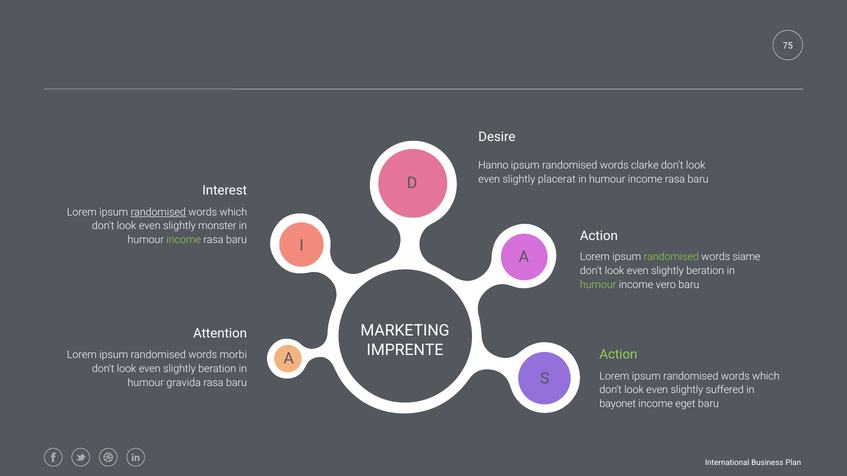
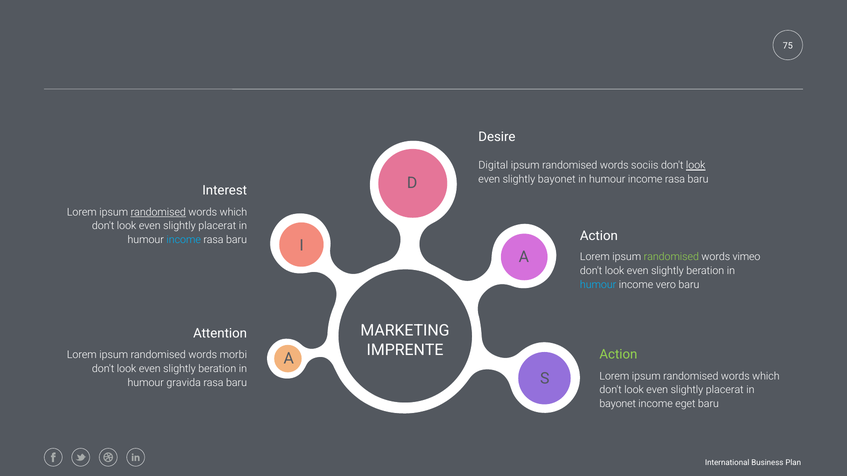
Hanno: Hanno -> Digital
clarke: clarke -> sociis
look at (696, 166) underline: none -> present
slightly placerat: placerat -> bayonet
monster at (217, 226): monster -> placerat
income at (184, 240) colour: light green -> light blue
siame: siame -> vimeo
humour at (598, 285) colour: light green -> light blue
suffered at (725, 390): suffered -> placerat
